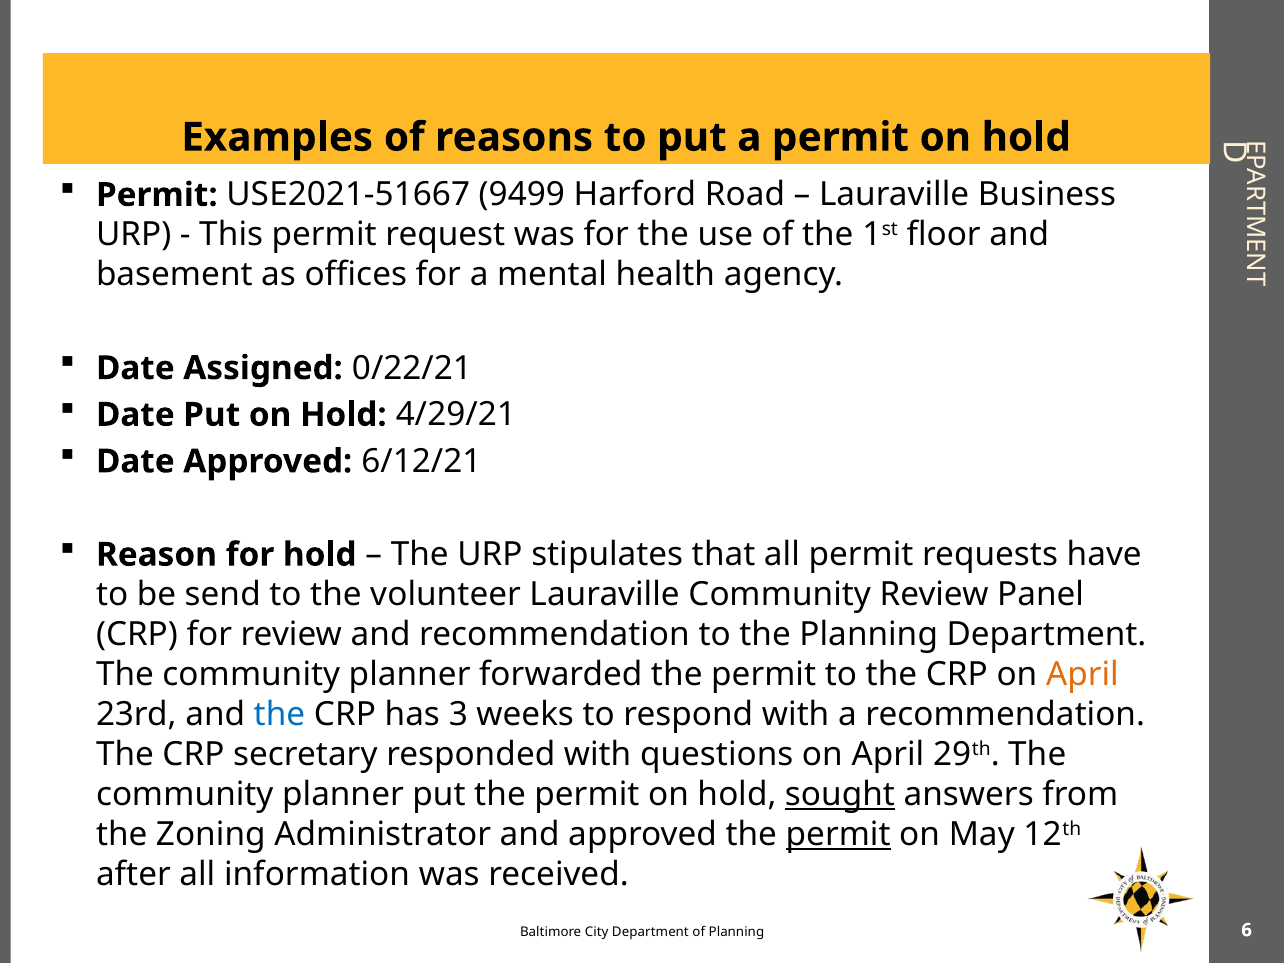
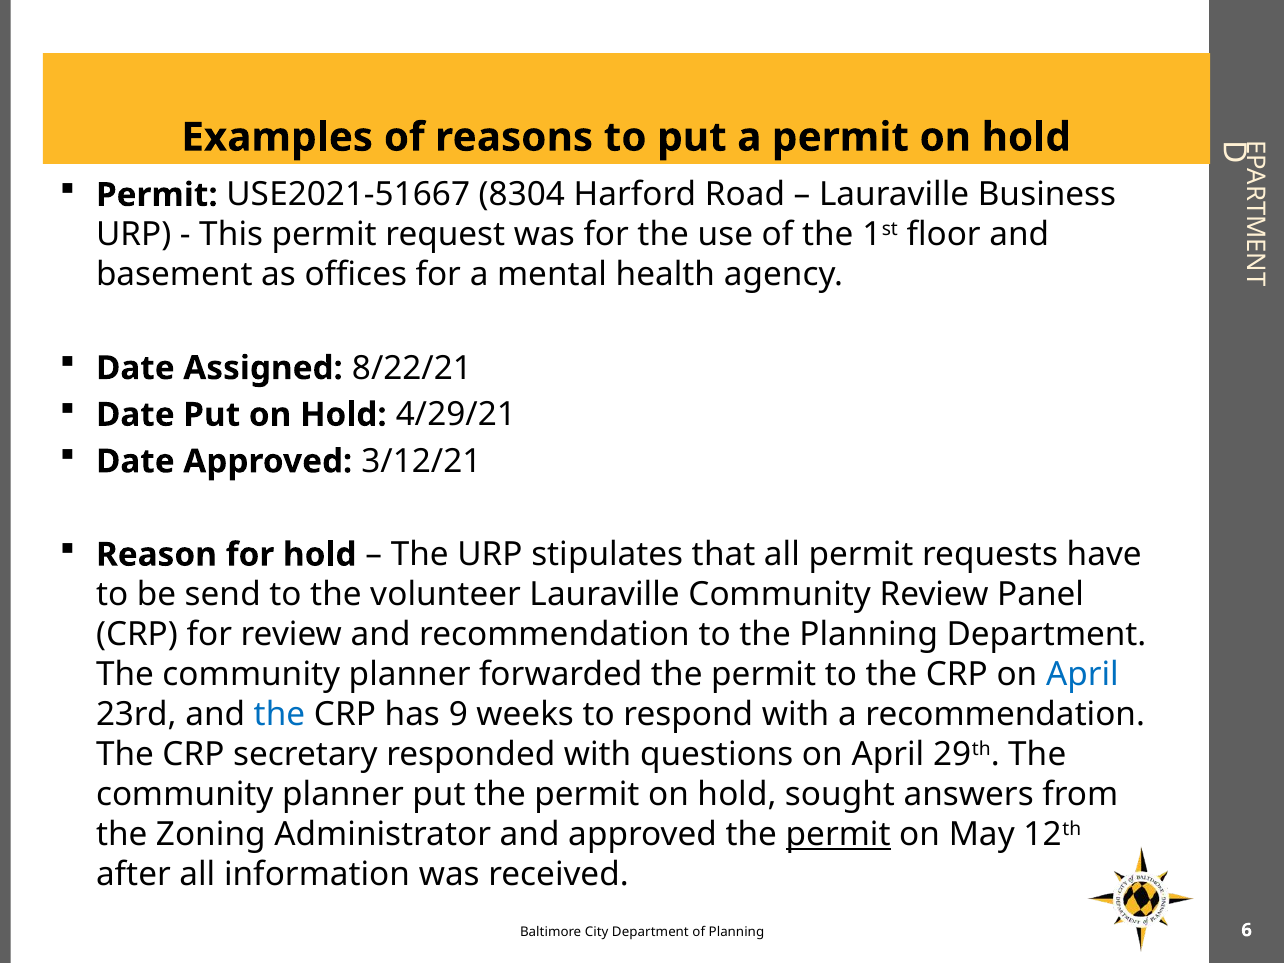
9499: 9499 -> 8304
0/22/21: 0/22/21 -> 8/22/21
6/12/21: 6/12/21 -> 3/12/21
April at (1082, 675) colour: orange -> blue
3: 3 -> 9
sought underline: present -> none
